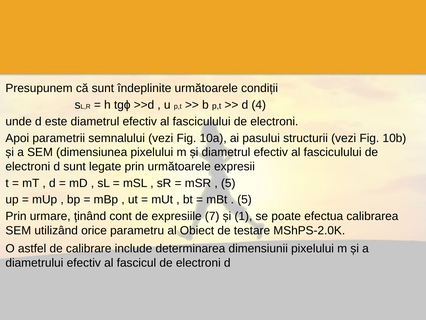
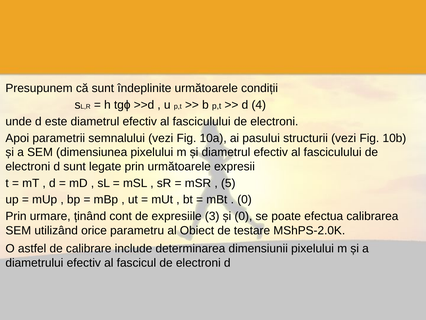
5 at (244, 199): 5 -> 0
7: 7 -> 3
și 1: 1 -> 0
